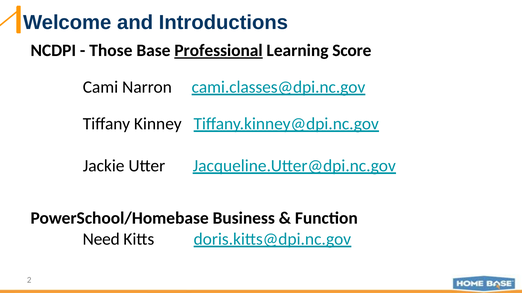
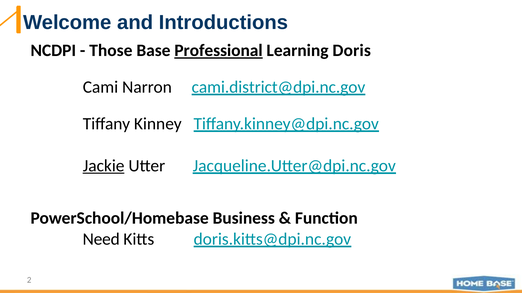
Score: Score -> Doris
cami.classes@dpi.nc.gov: cami.classes@dpi.nc.gov -> cami.district@dpi.nc.gov
Jackie underline: none -> present
